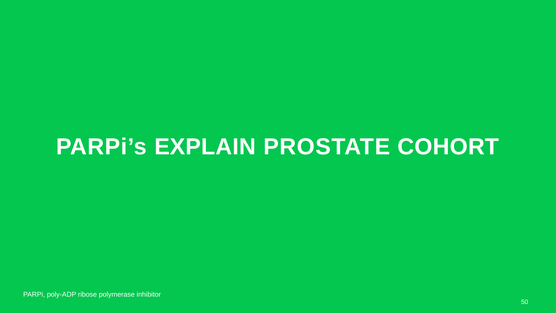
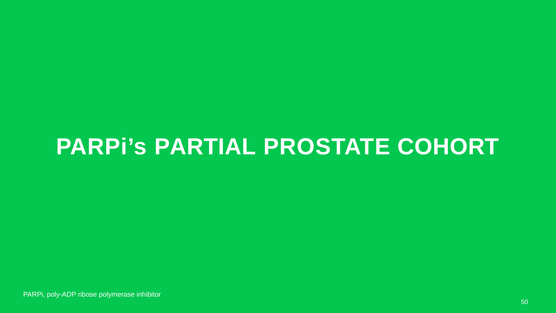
EXPLAIN: EXPLAIN -> PARTIAL
